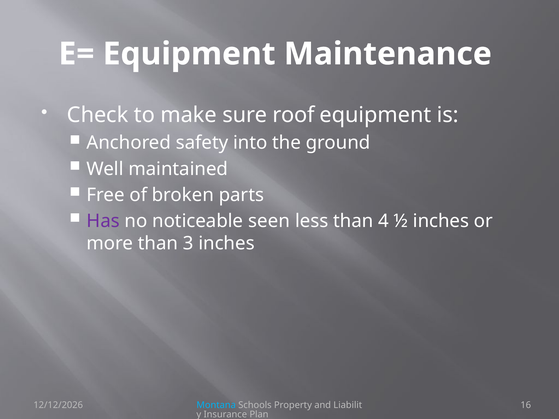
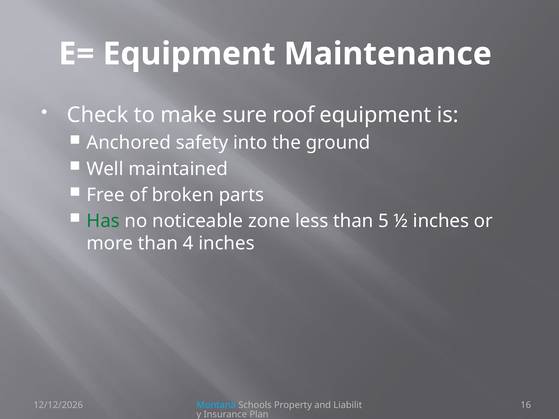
Has colour: purple -> green
seen: seen -> zone
4: 4 -> 5
3: 3 -> 4
